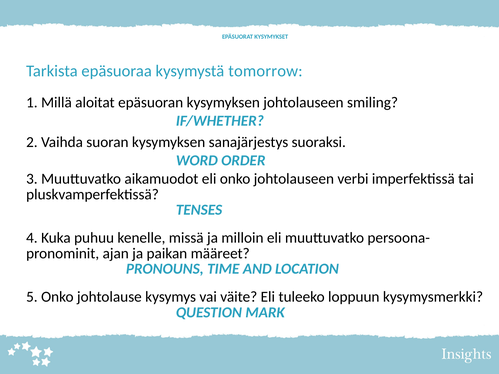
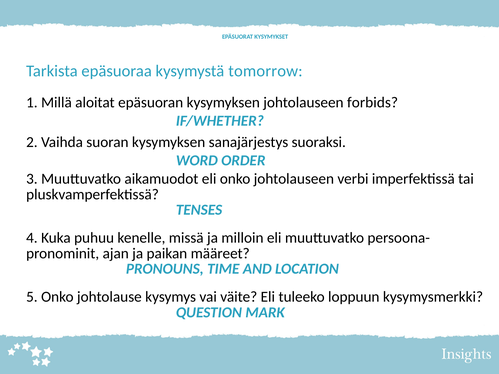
smiling: smiling -> forbids
